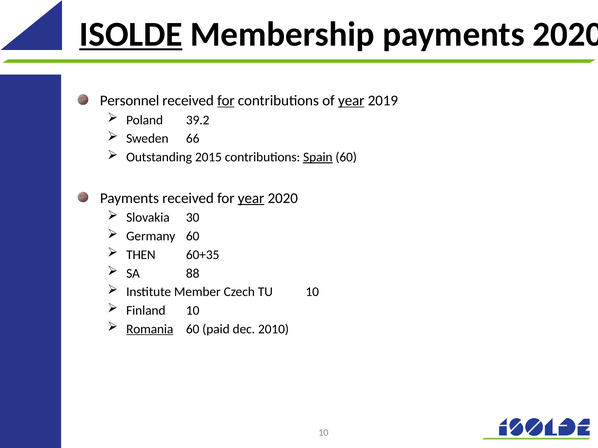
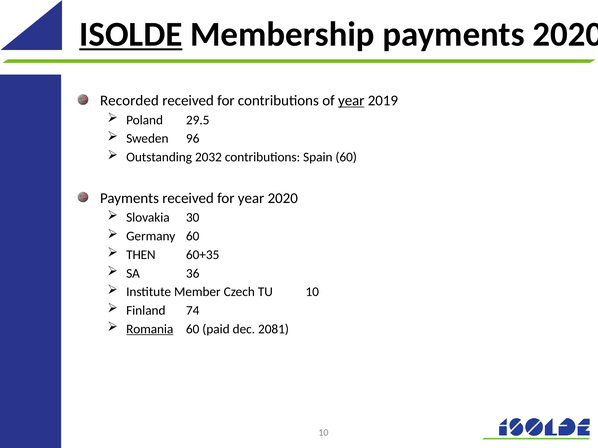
Personnel: Personnel -> Recorded
for at (226, 101) underline: present -> none
39.2: 39.2 -> 29.5
66: 66 -> 96
2015: 2015 -> 2032
Spain underline: present -> none
year at (251, 198) underline: present -> none
88: 88 -> 36
Finland 10: 10 -> 74
2010: 2010 -> 2081
